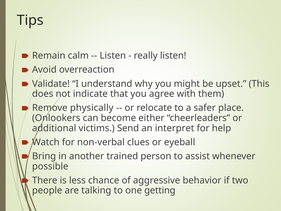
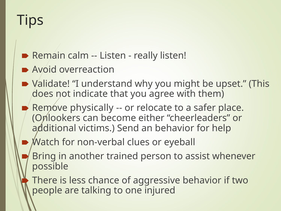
an interpret: interpret -> behavior
getting: getting -> injured
